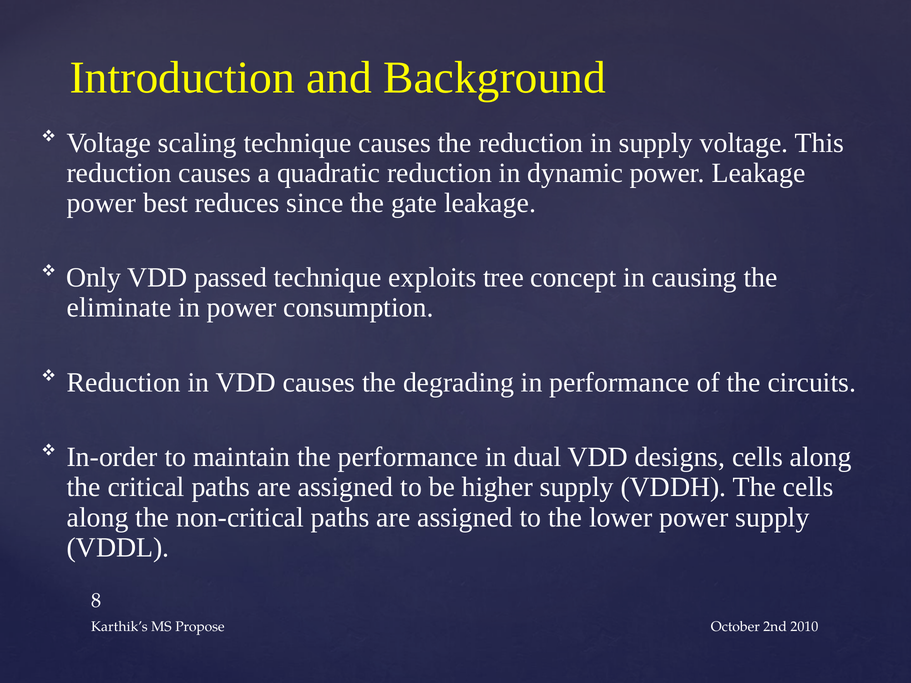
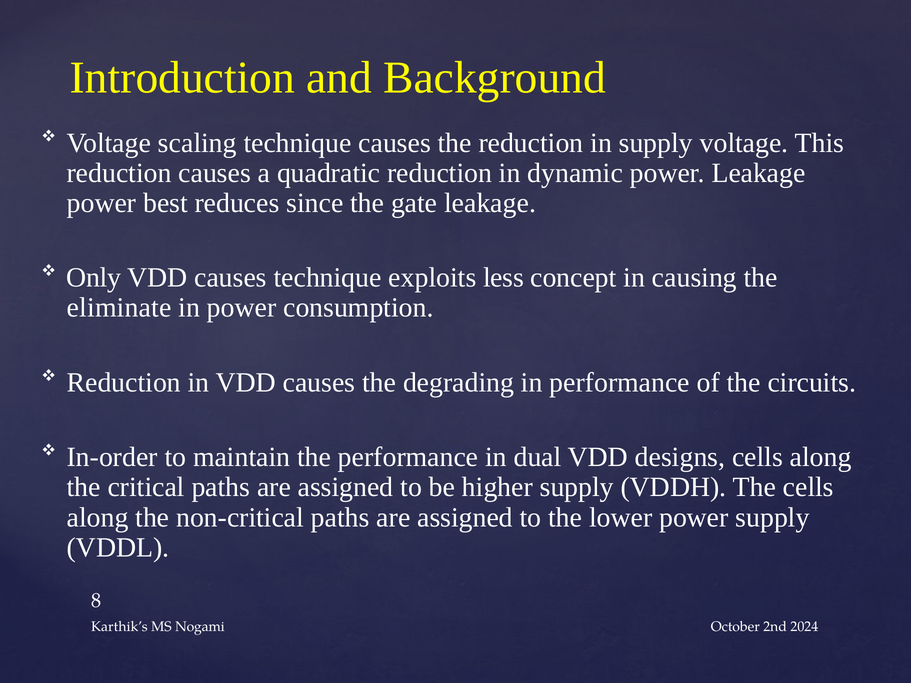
passed at (231, 278): passed -> causes
tree: tree -> less
Propose: Propose -> Nogami
2010: 2010 -> 2024
